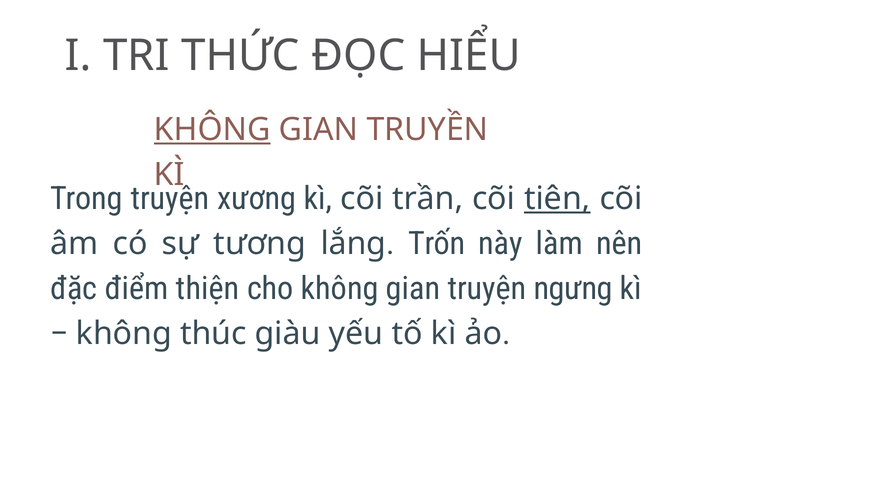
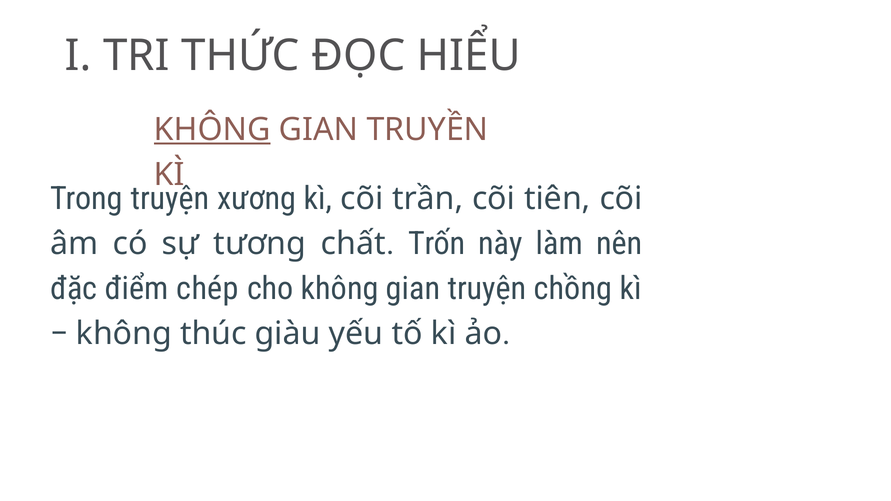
tiên underline: present -> none
lắng: lắng -> chất
thiện: thiện -> chép
ngưng: ngưng -> chồng
